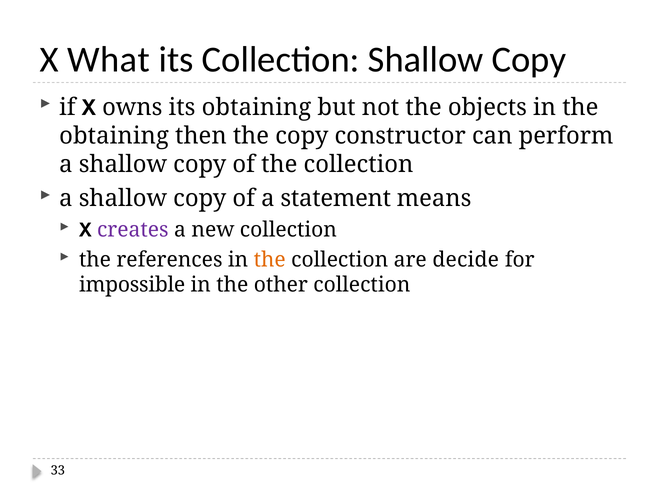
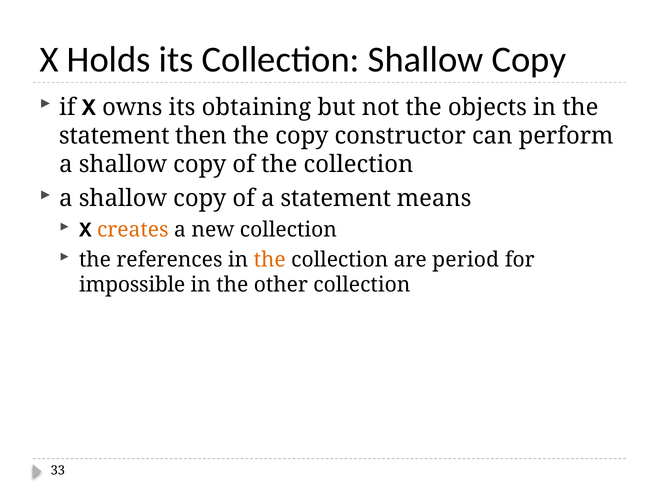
What: What -> Holds
obtaining at (114, 136): obtaining -> statement
creates colour: purple -> orange
decide: decide -> period
